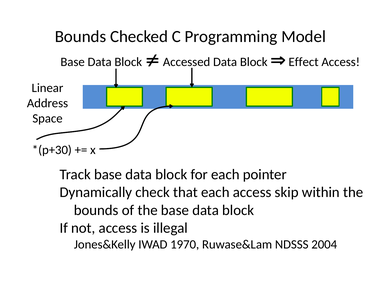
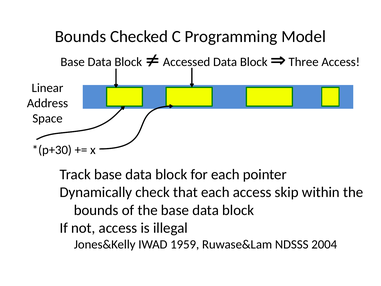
Effect: Effect -> Three
1970: 1970 -> 1959
